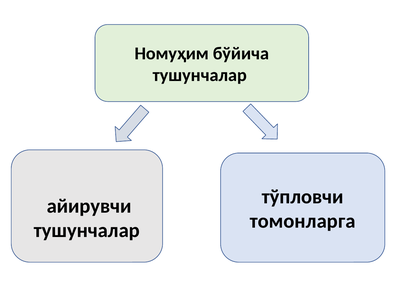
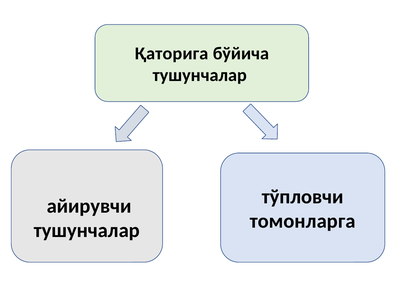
Номуҳим: Номуҳим -> Қаторига
